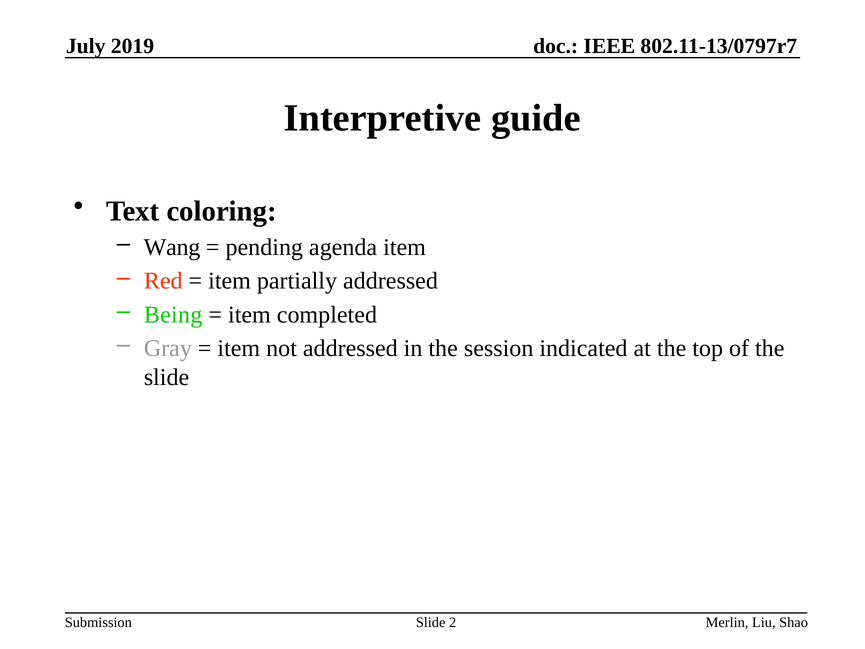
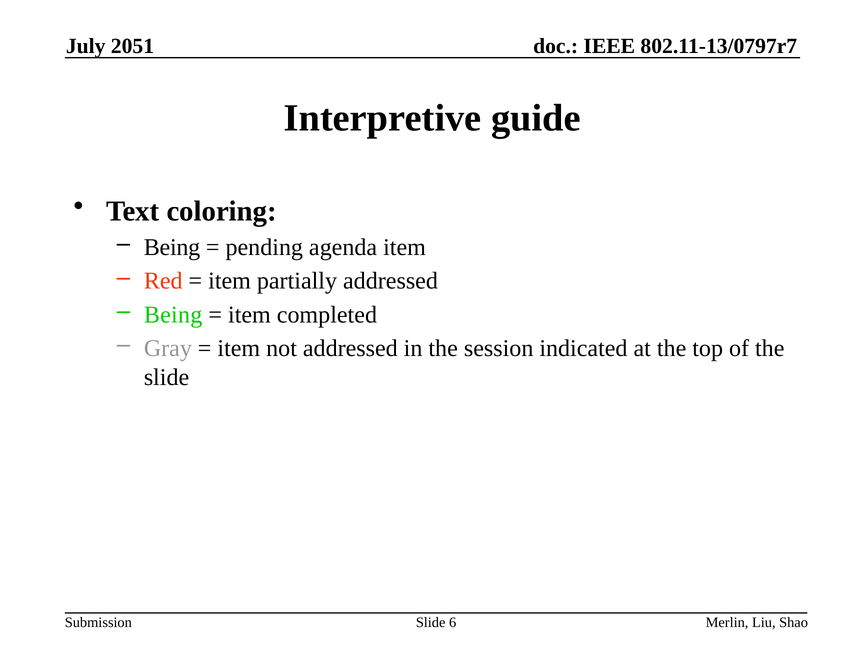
2019: 2019 -> 2051
Wang at (172, 247): Wang -> Being
2: 2 -> 6
